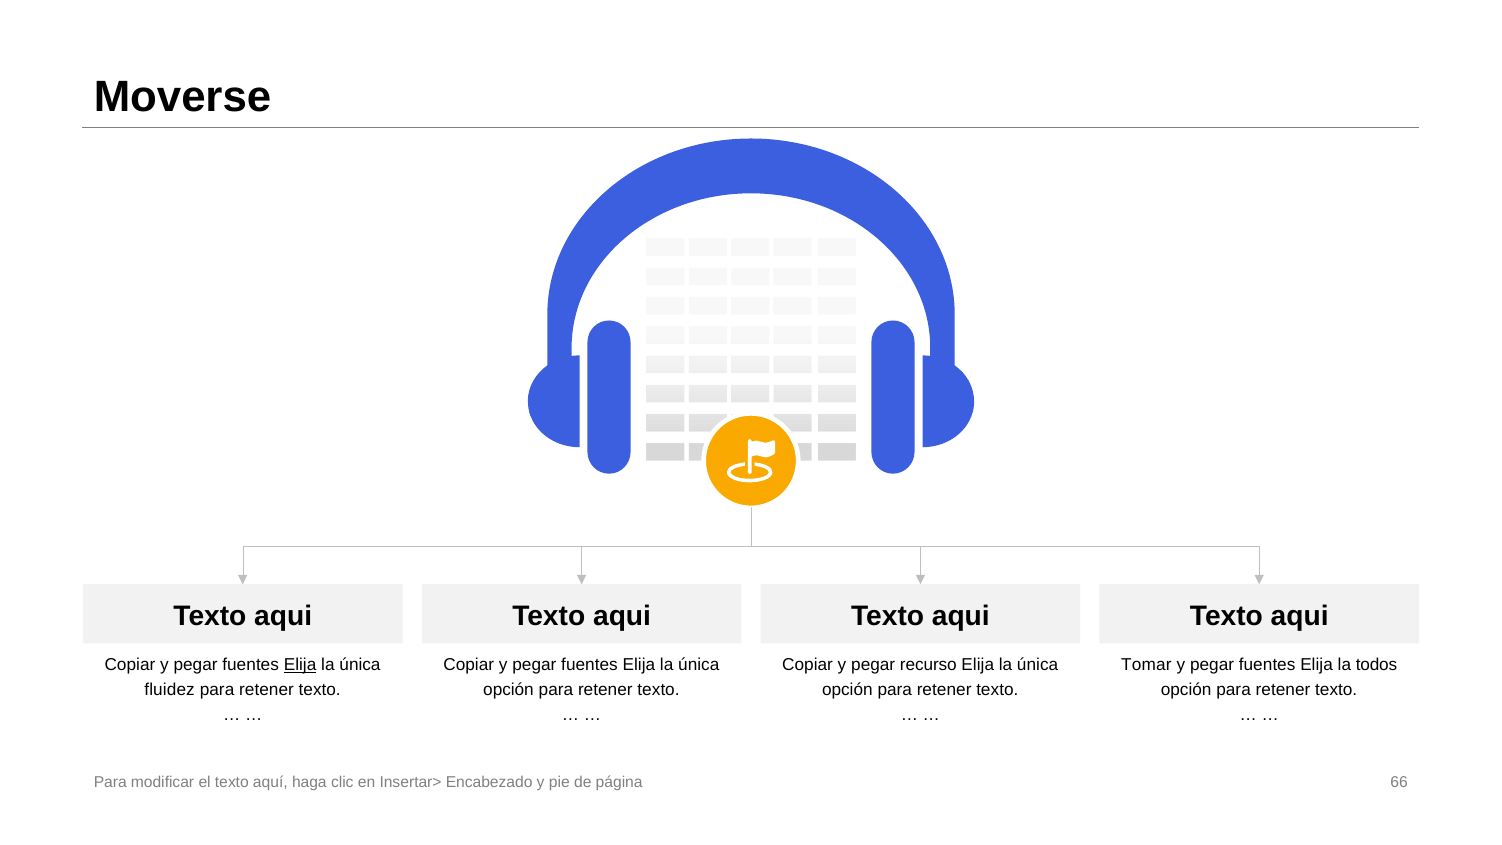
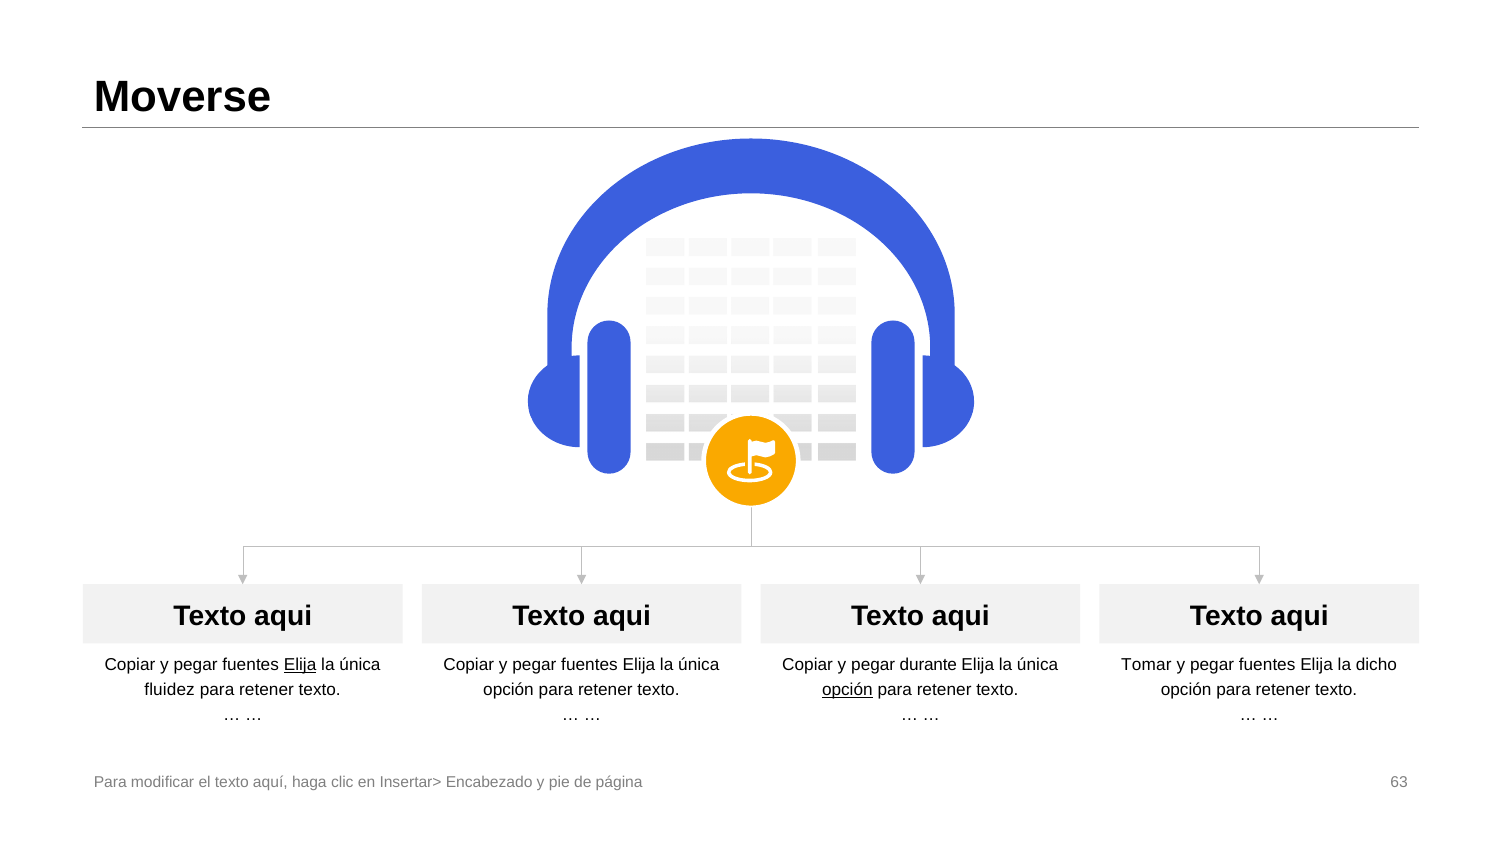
recurso: recurso -> durante
todos: todos -> dicho
opción at (847, 690) underline: none -> present
66: 66 -> 63
